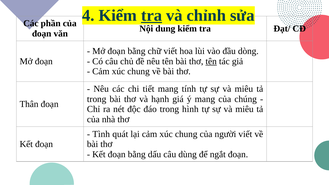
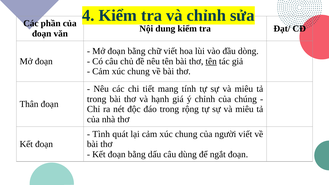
tra at (152, 15) underline: present -> none
ý mang: mang -> chỉnh
hình: hình -> rộng
